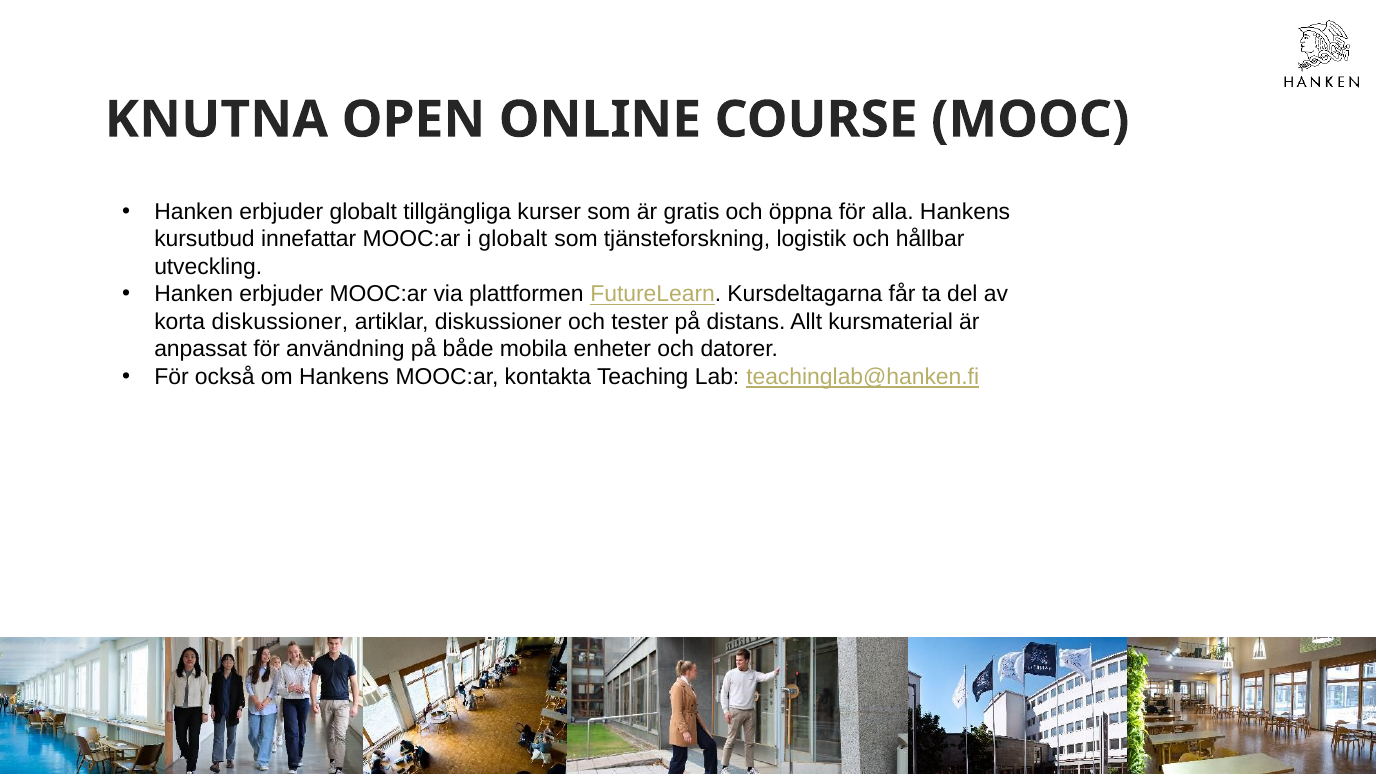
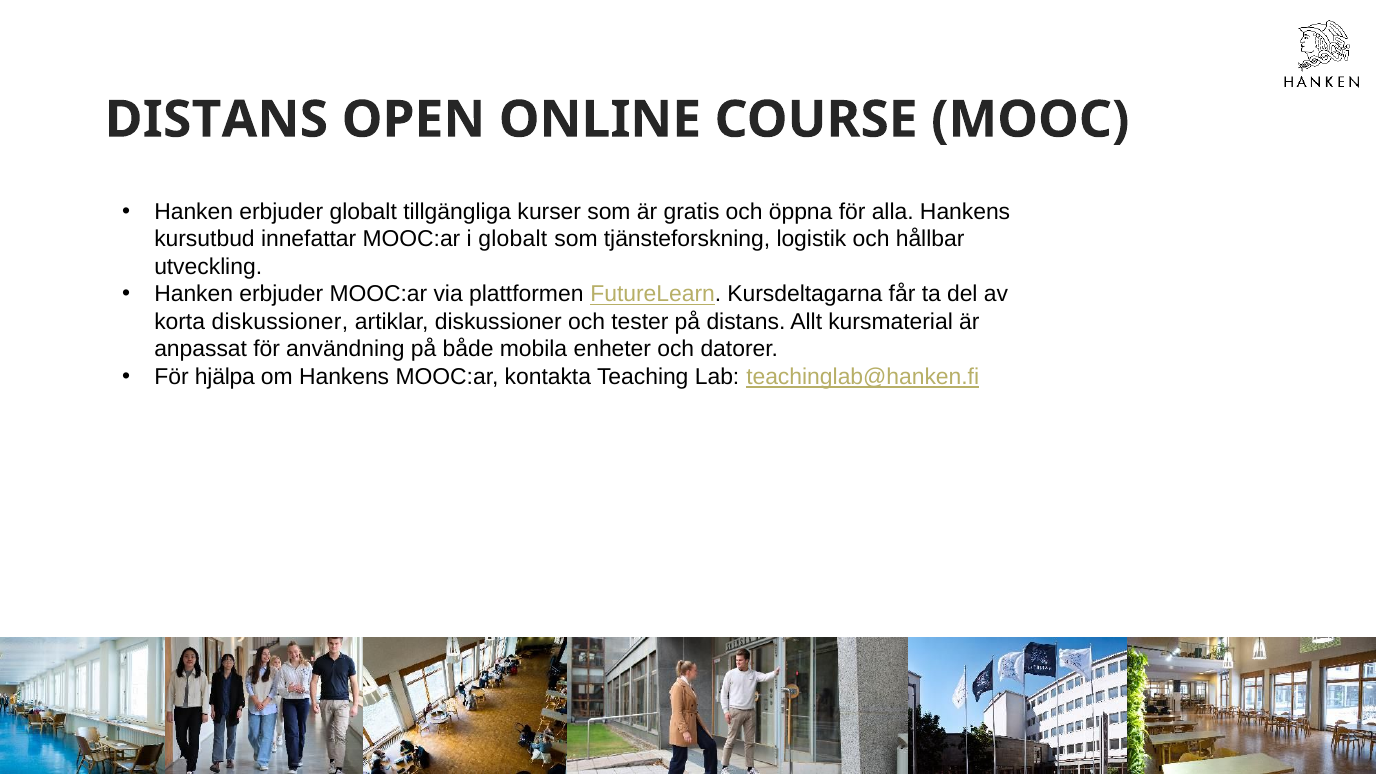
KNUTNA at (216, 120): KNUTNA -> DISTANS
också: också -> hjälpa
